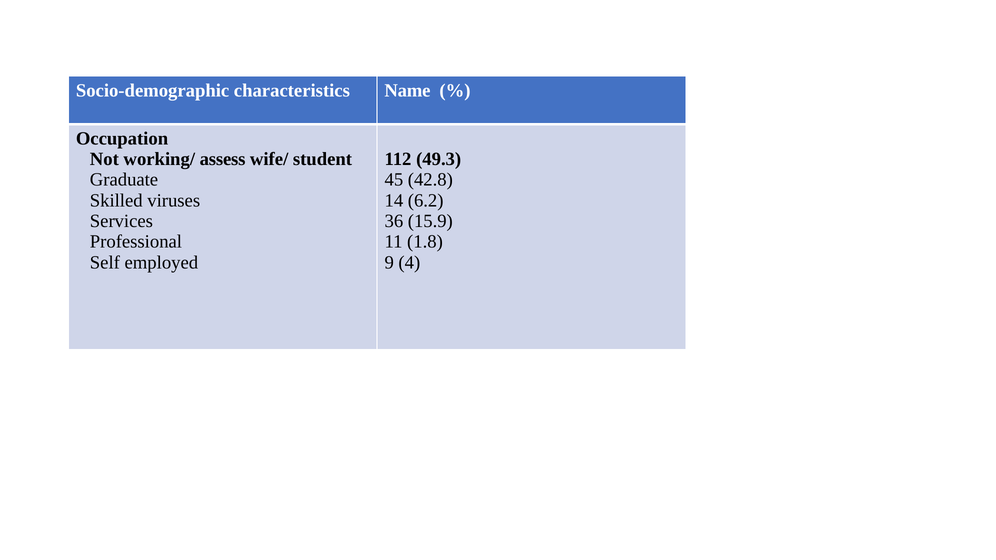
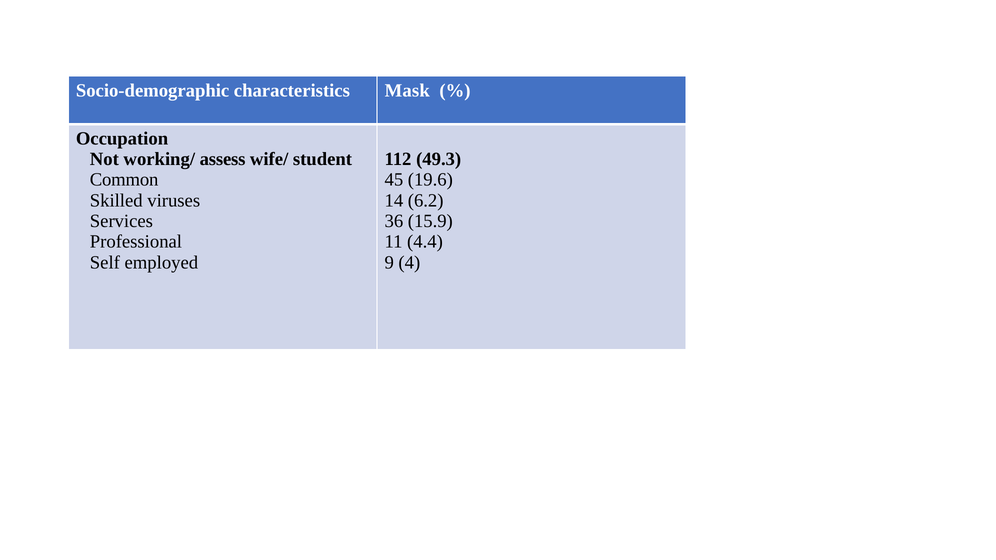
Name: Name -> Mask
Graduate: Graduate -> Common
42.8: 42.8 -> 19.6
1.8: 1.8 -> 4.4
